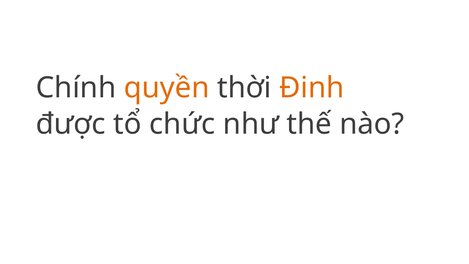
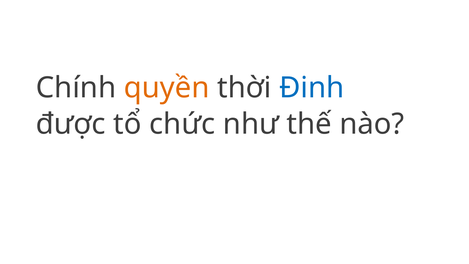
Đinh colour: orange -> blue
